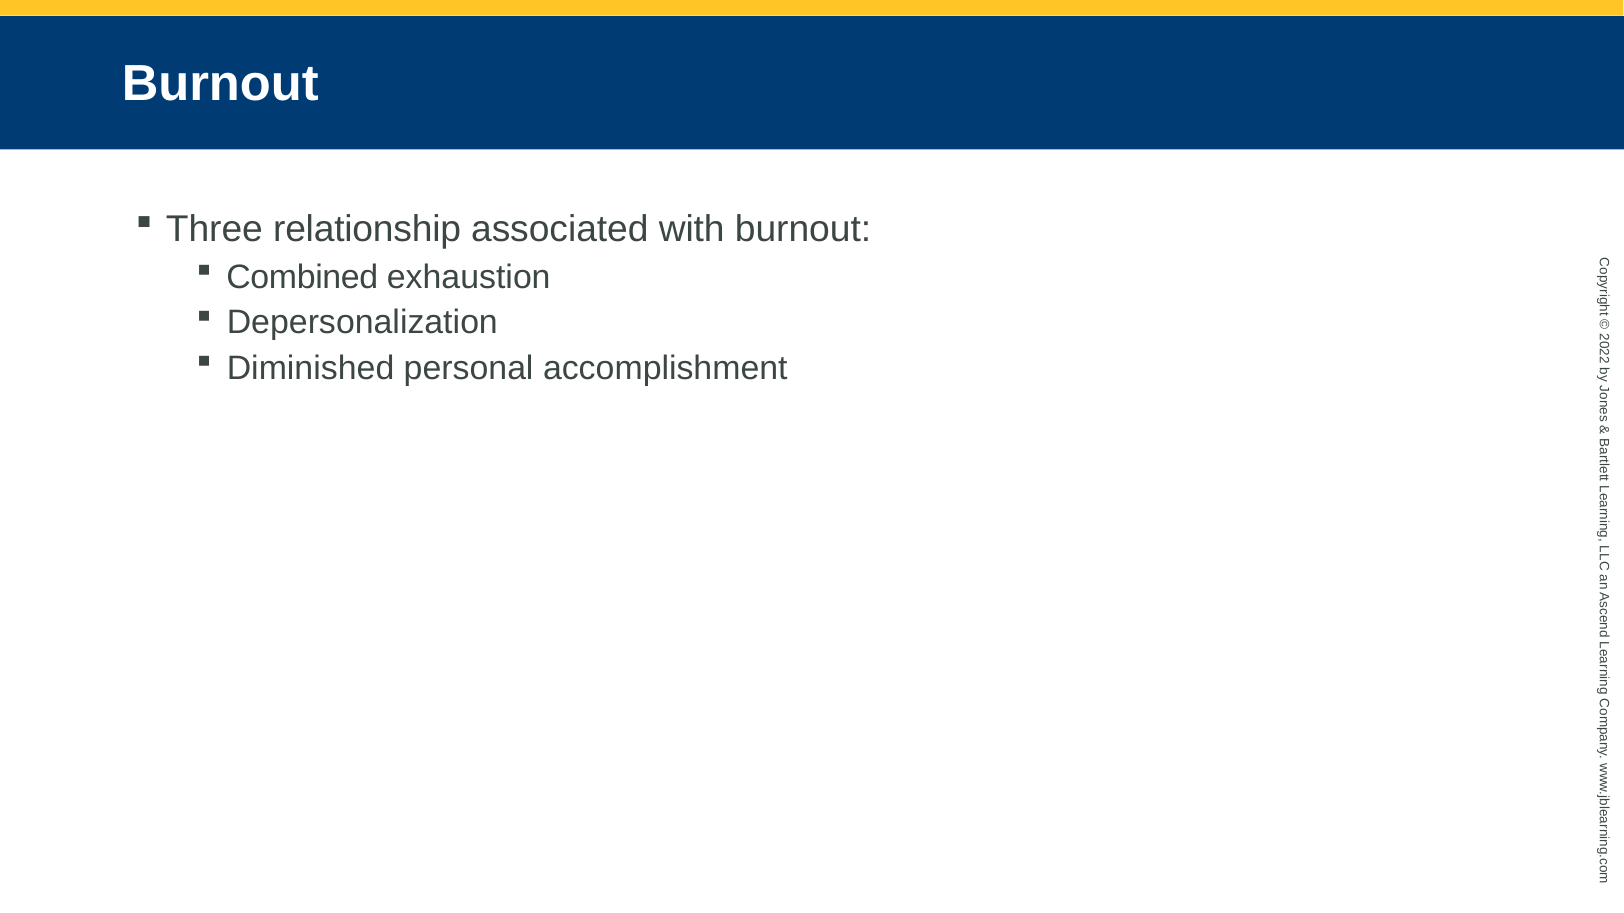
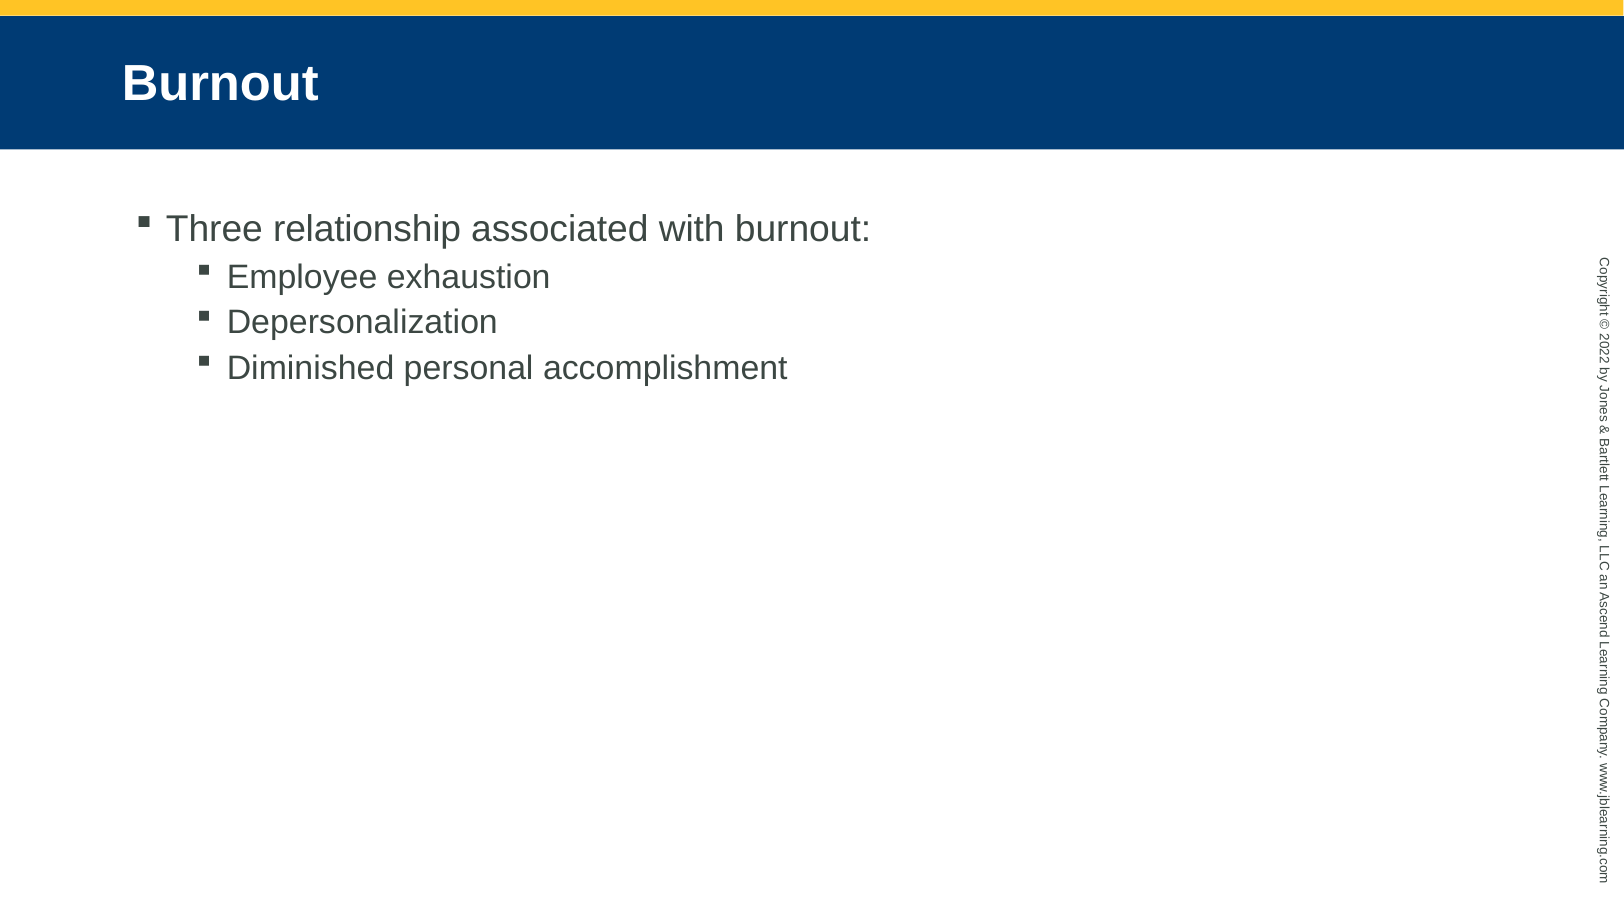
Combined: Combined -> Employee
